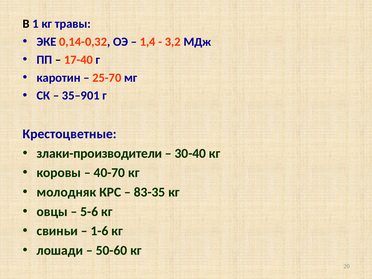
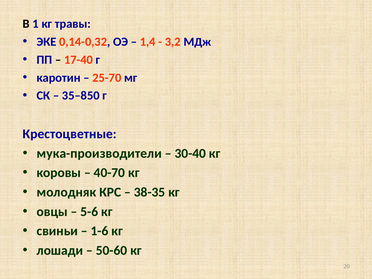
35–901: 35–901 -> 35–850
злаки-производители: злаки-производители -> мука-производители
83-35: 83-35 -> 38-35
